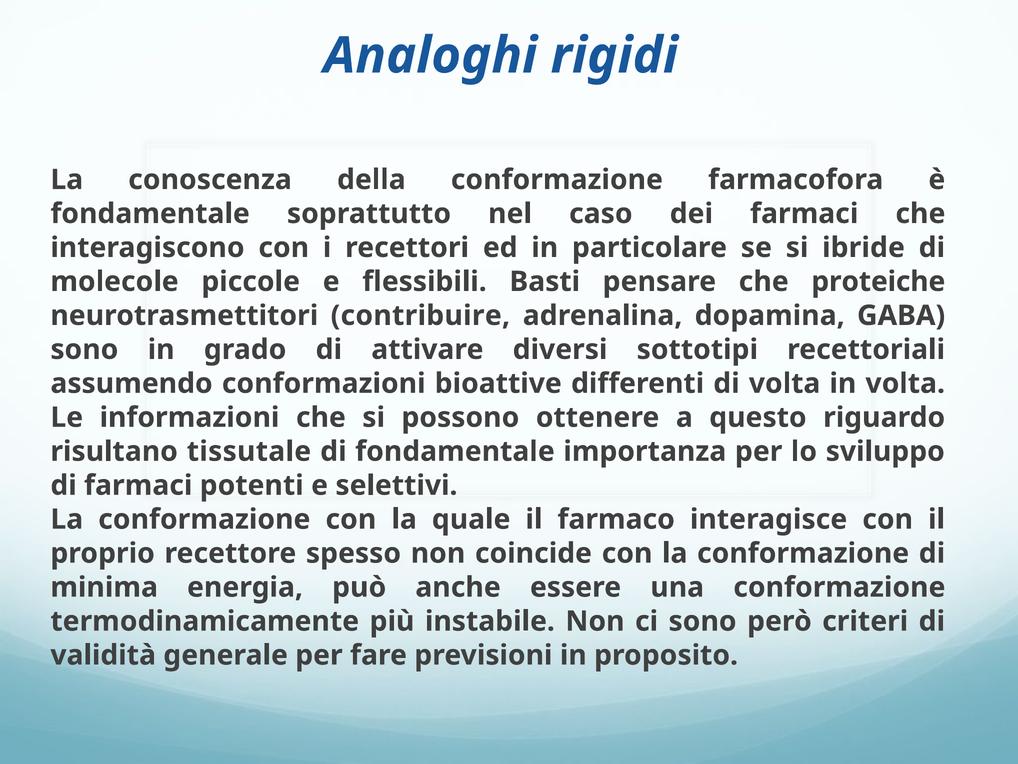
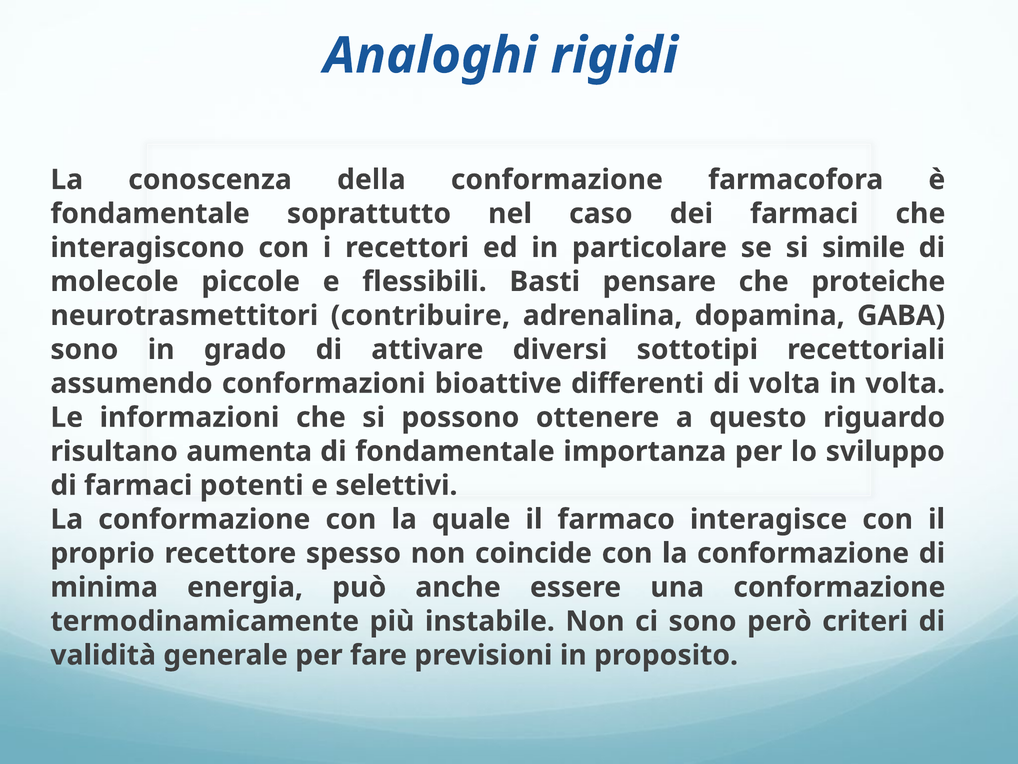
ibride: ibride -> simile
tissutale: tissutale -> aumenta
